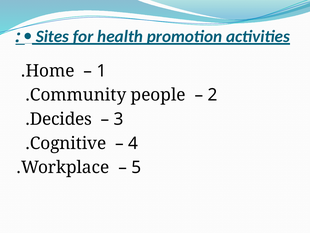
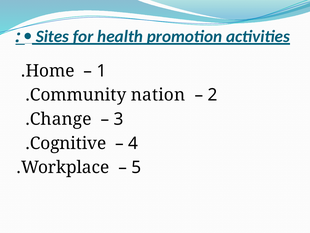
people: people -> nation
Decides: Decides -> Change
